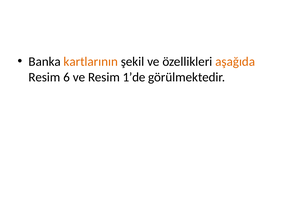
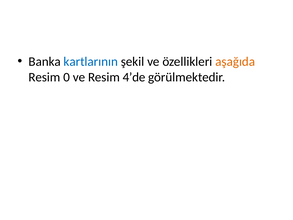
kartlarının colour: orange -> blue
6: 6 -> 0
1’de: 1’de -> 4’de
